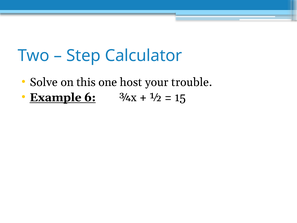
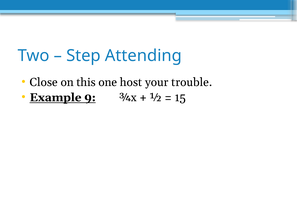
Calculator: Calculator -> Attending
Solve: Solve -> Close
6: 6 -> 9
